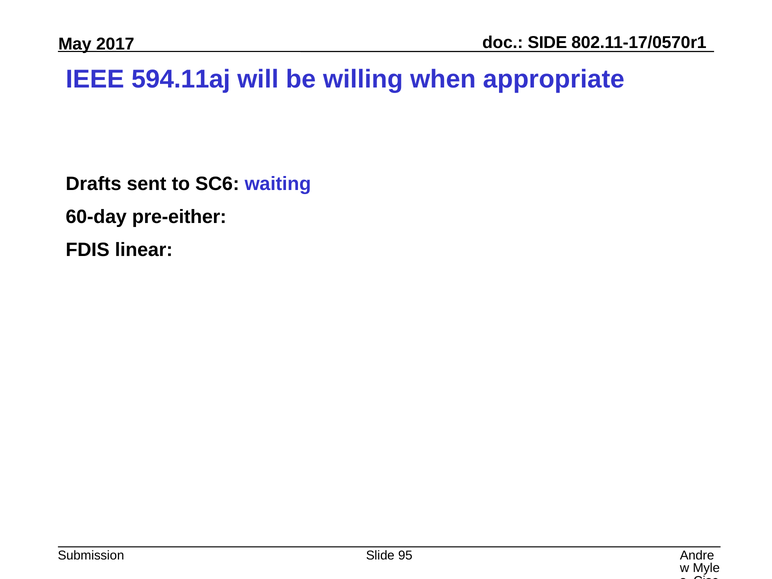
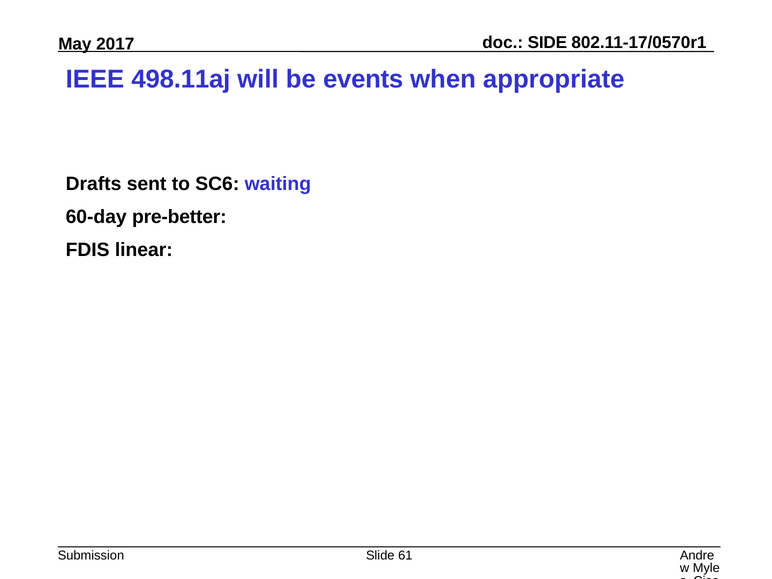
594.11aj: 594.11aj -> 498.11aj
willing: willing -> events
pre-either: pre-either -> pre-better
95: 95 -> 61
